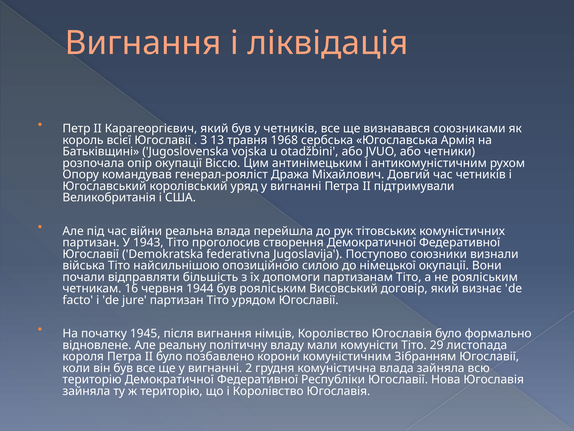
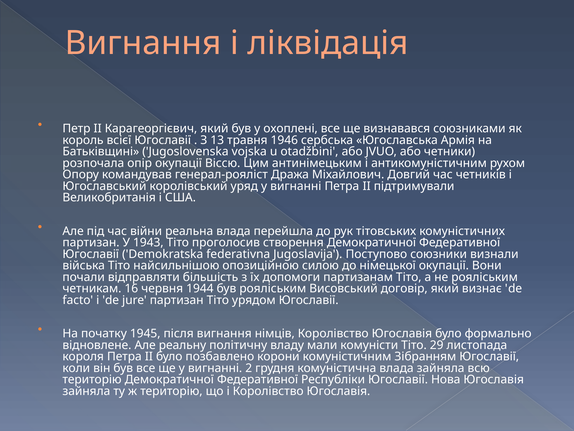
у четників: четників -> охоплені
1968: 1968 -> 1946
